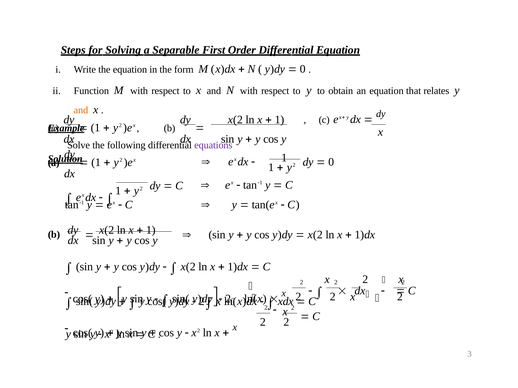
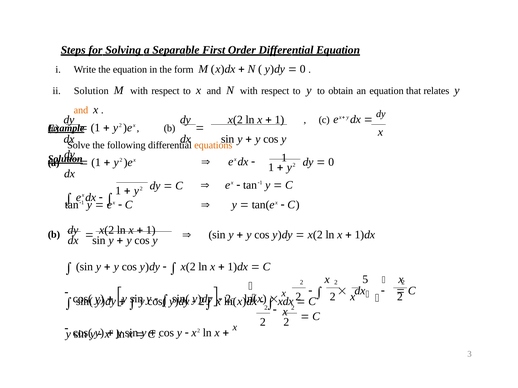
Function at (91, 91): Function -> Solution
equations colour: purple -> orange
2 at (365, 280): 2 -> 5
